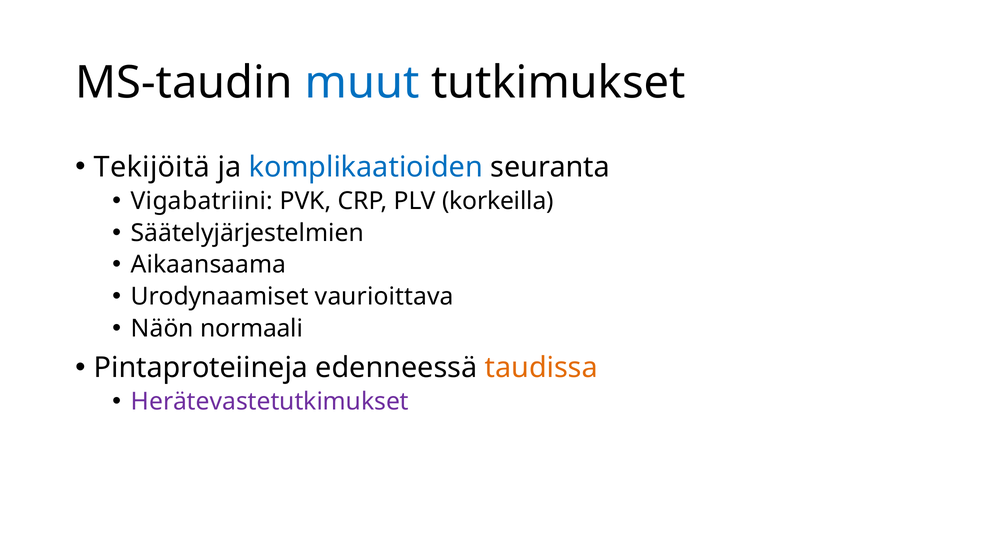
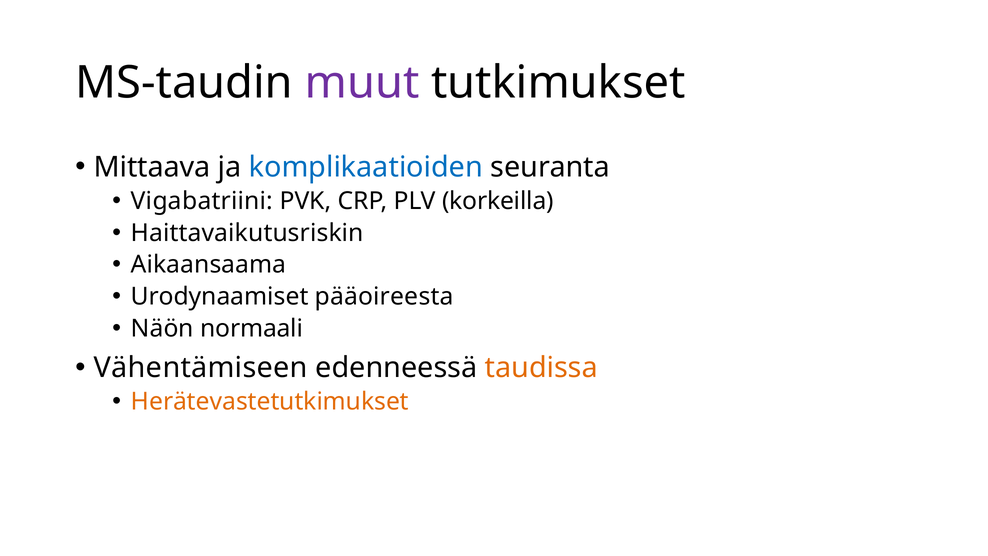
muut colour: blue -> purple
Tekijöitä: Tekijöitä -> Mittaava
Säätelyjärjestelmien: Säätelyjärjestelmien -> Haittavaikutusriskin
vaurioittava: vaurioittava -> pääoireesta
Pintaproteiineja: Pintaproteiineja -> Vähentämiseen
Herätevastetutkimukset colour: purple -> orange
